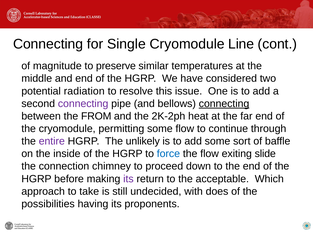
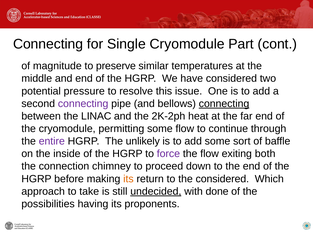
Line: Line -> Part
radiation: radiation -> pressure
FROM: FROM -> LINAC
force colour: blue -> purple
slide: slide -> both
its at (128, 179) colour: purple -> orange
the acceptable: acceptable -> considered
undecided underline: none -> present
does: does -> done
